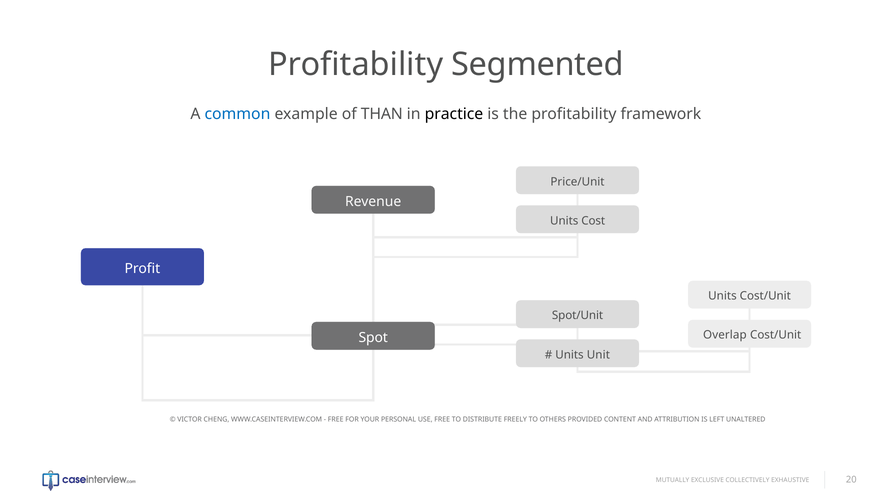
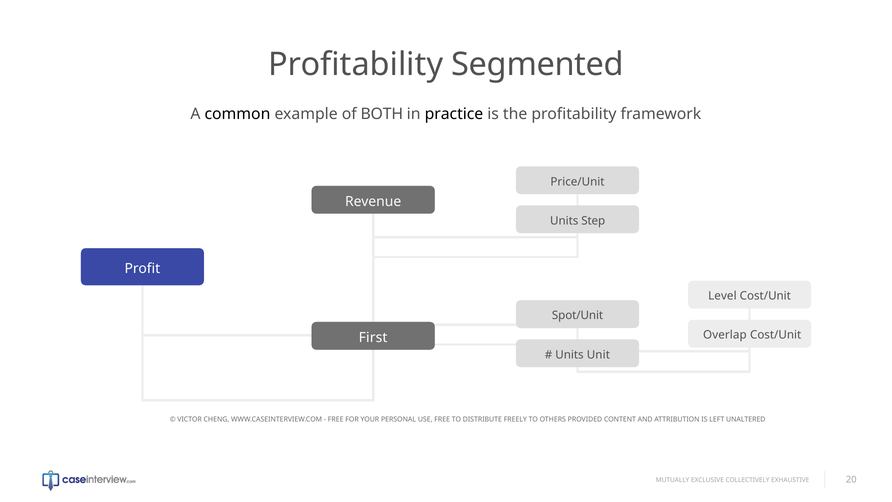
common colour: blue -> black
THAN: THAN -> BOTH
Cost: Cost -> Step
Units at (722, 296): Units -> Level
Spot: Spot -> First
